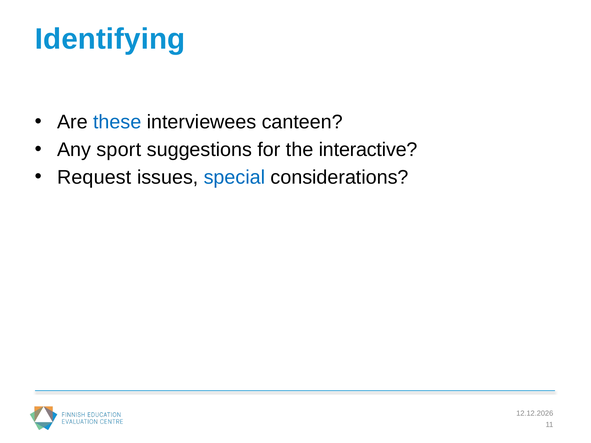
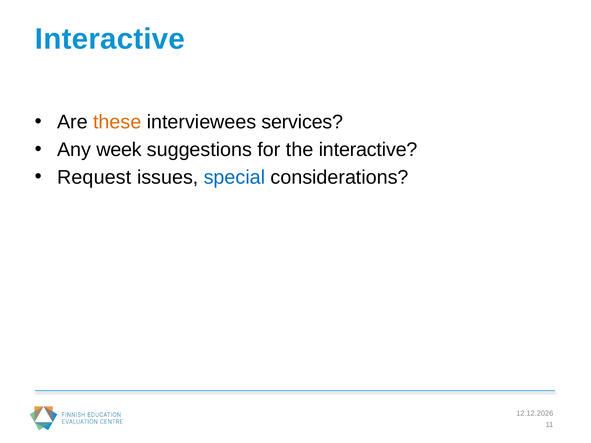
Identifying at (110, 39): Identifying -> Interactive
these colour: blue -> orange
canteen: canteen -> services
sport: sport -> week
